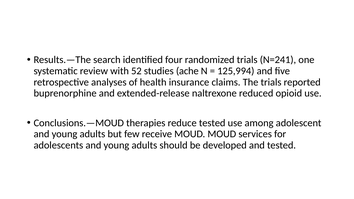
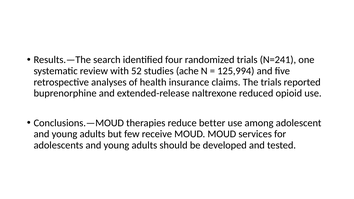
reduce tested: tested -> better
